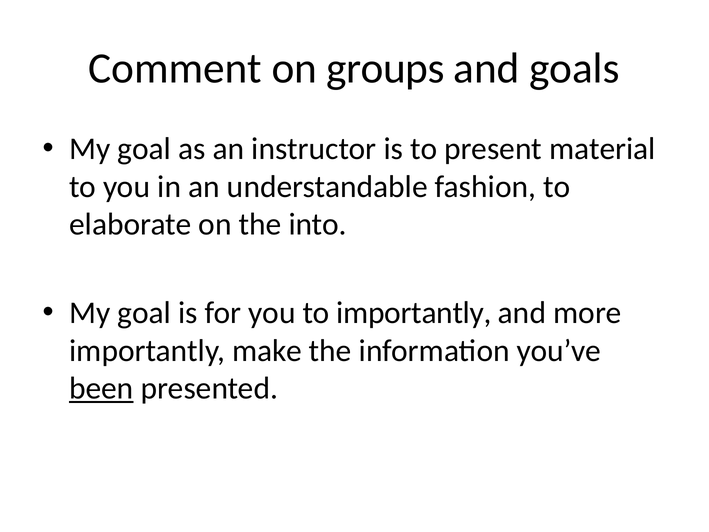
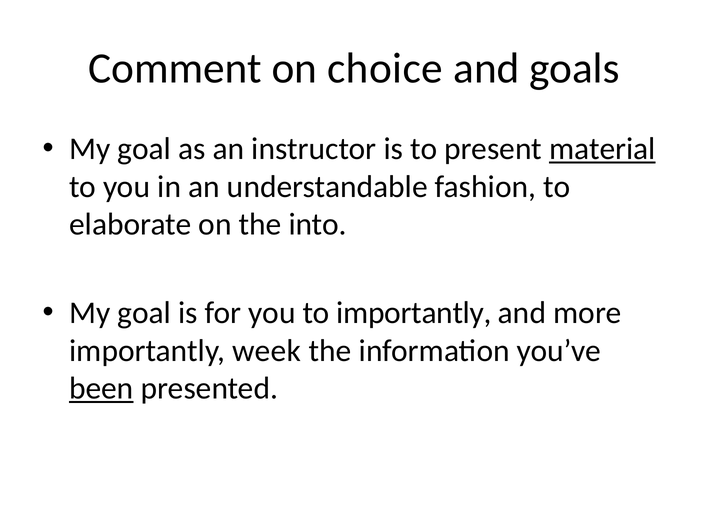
groups: groups -> choice
material underline: none -> present
make: make -> week
